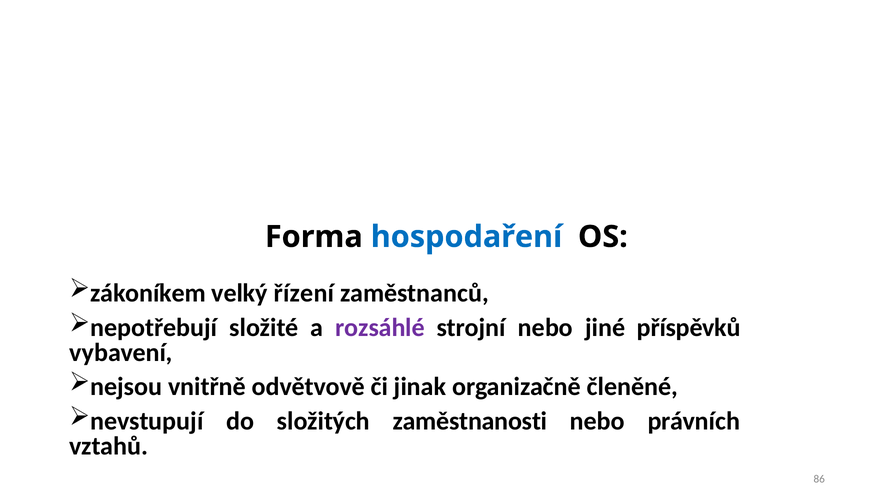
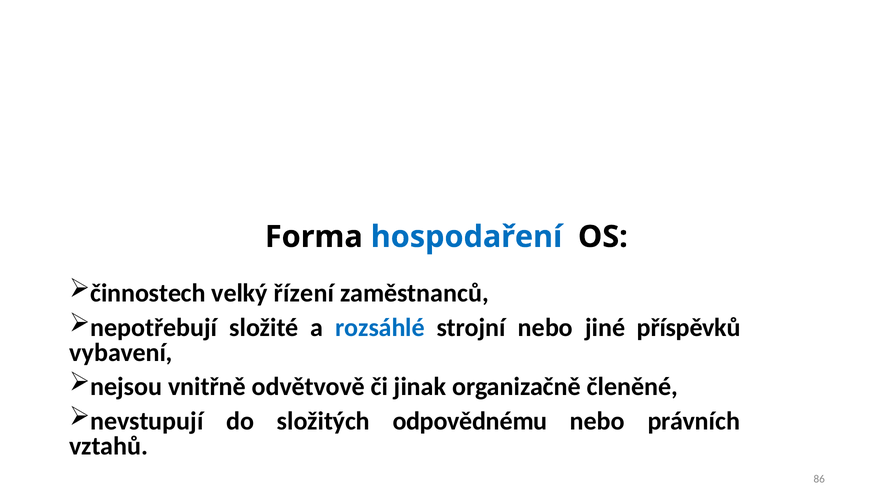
zákoníkem: zákoníkem -> činnostech
rozsáhlé colour: purple -> blue
zaměstnanosti: zaměstnanosti -> odpovědnému
